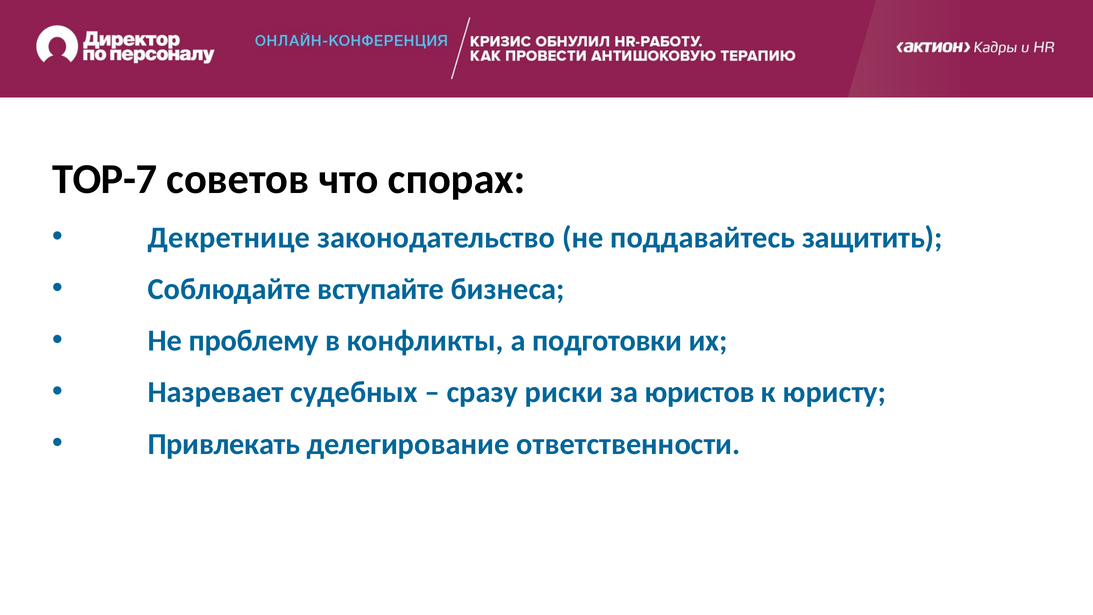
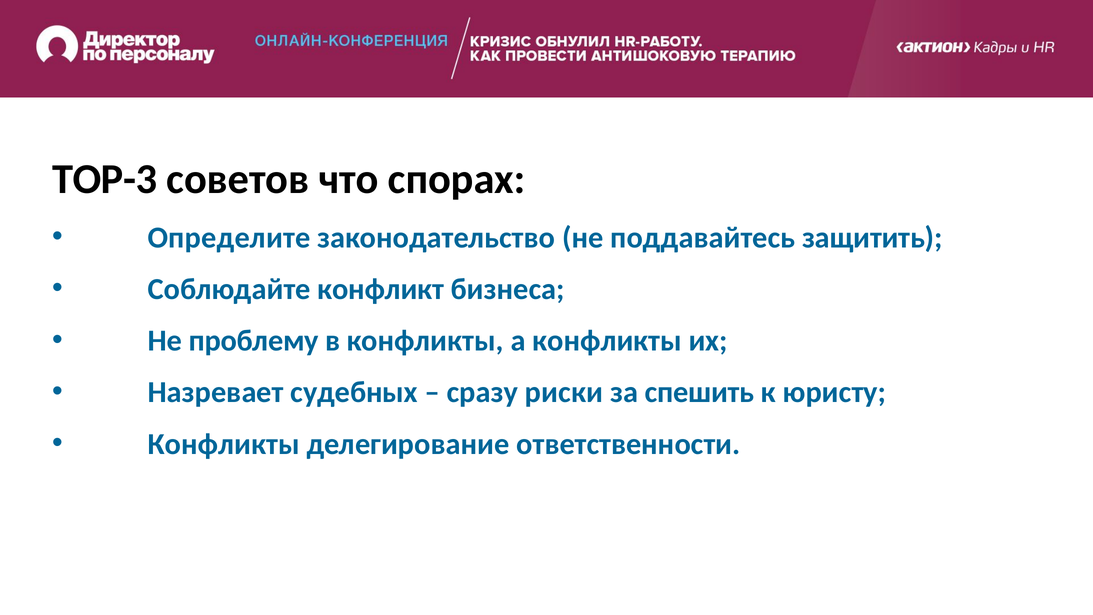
TOP-7: TOP-7 -> TOP-3
Декретнице: Декретнице -> Определите
вступайте: вступайте -> конфликт
а подготовки: подготовки -> конфликты
юристов: юристов -> спешить
Привлекать at (224, 444): Привлекать -> Конфликты
